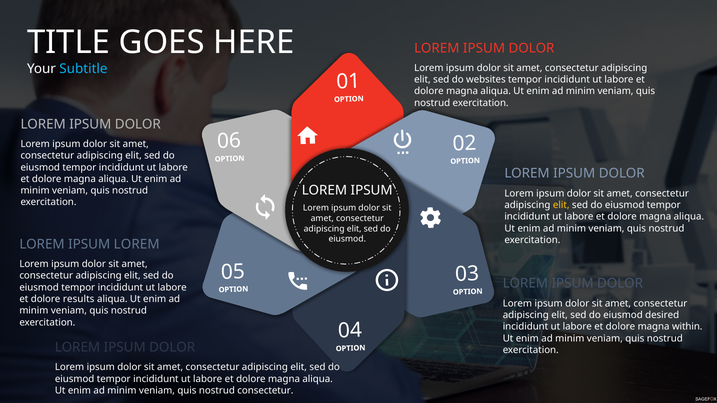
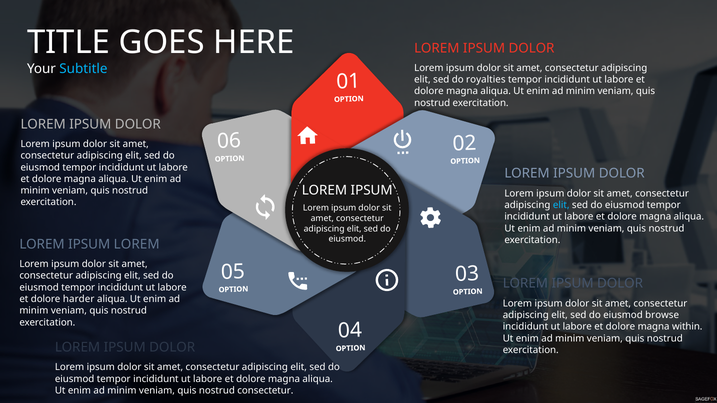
websites: websites -> royalties
elit at (561, 205) colour: yellow -> light blue
results: results -> harder
desired: desired -> browse
